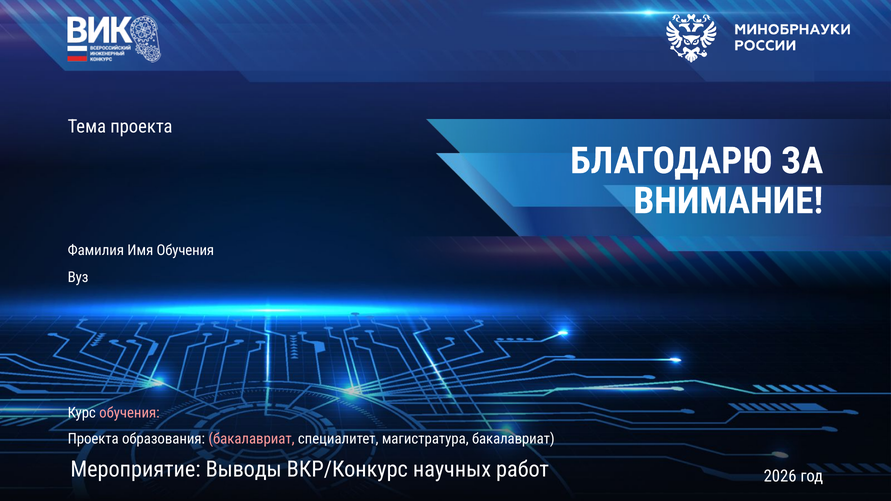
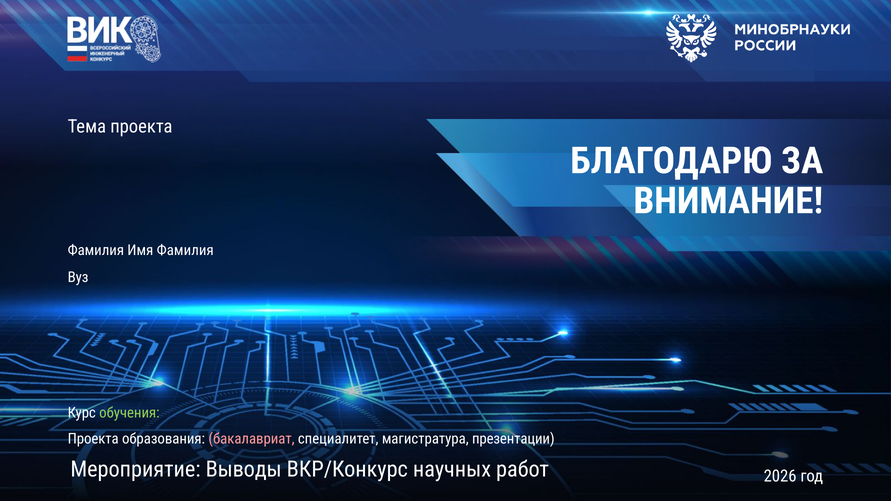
Имя Обучения: Обучения -> Фамилия
обучения at (129, 413) colour: pink -> light green
магистратура бакалавриат: бакалавриат -> презентации
